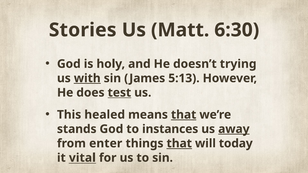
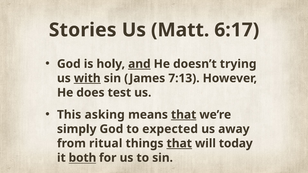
6:30: 6:30 -> 6:17
and underline: none -> present
5:13: 5:13 -> 7:13
test underline: present -> none
healed: healed -> asking
stands: stands -> simply
instances: instances -> expected
away underline: present -> none
enter: enter -> ritual
vital: vital -> both
